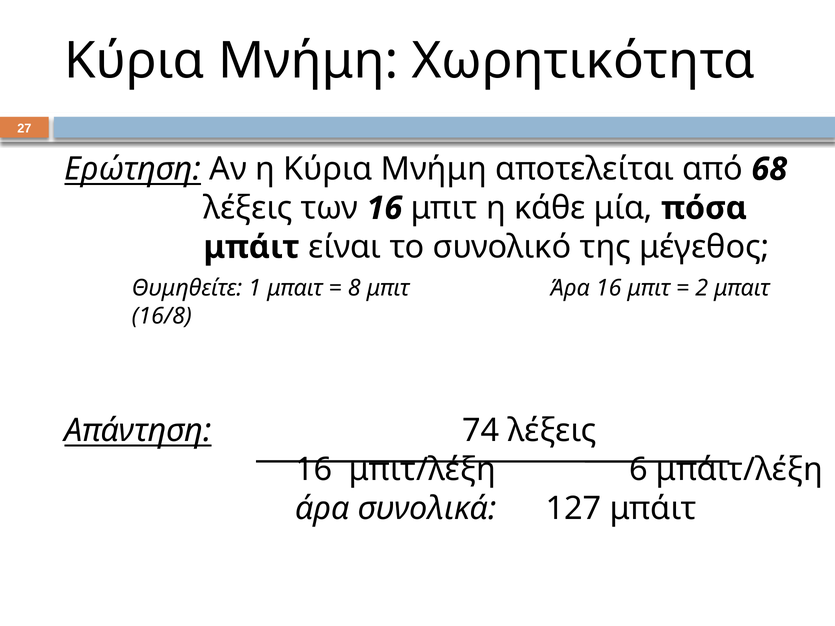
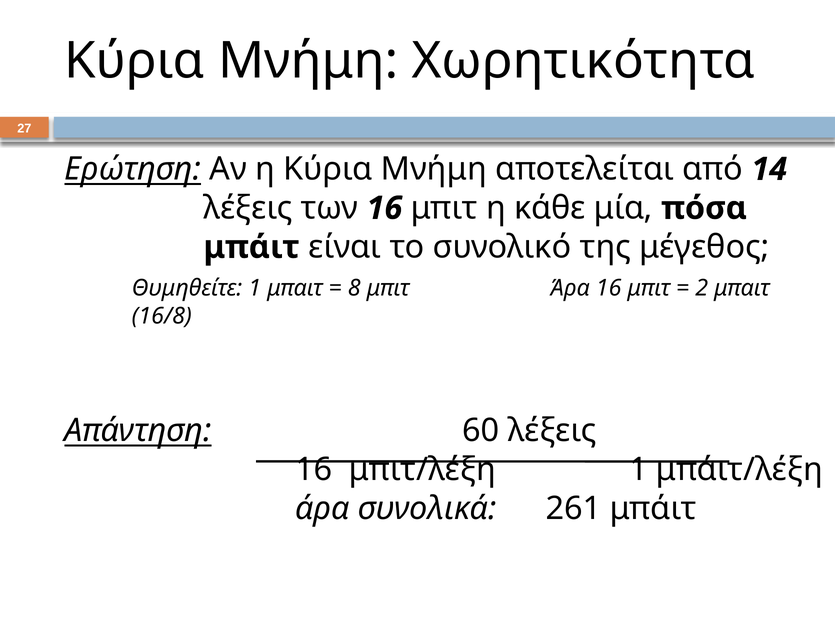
68: 68 -> 14
74: 74 -> 60
6 at (638, 470): 6 -> 1
127: 127 -> 261
